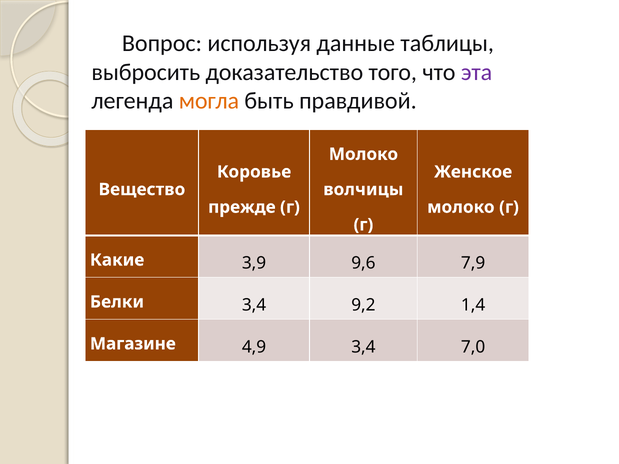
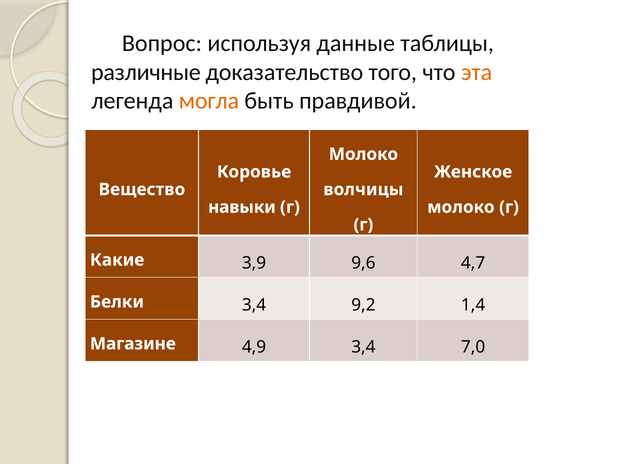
выбросить: выбросить -> различные
эта colour: purple -> orange
прежде: прежде -> навыки
7,9: 7,9 -> 4,7
